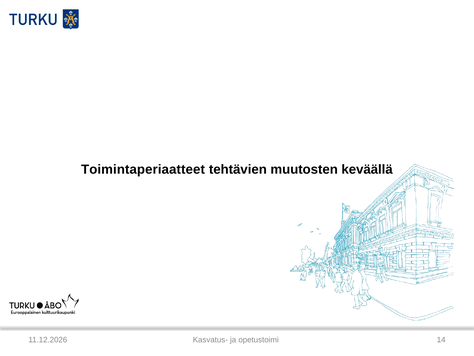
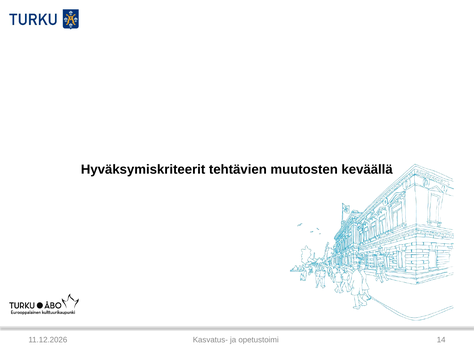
Toimintaperiaatteet: Toimintaperiaatteet -> Hyväksymiskriteerit
